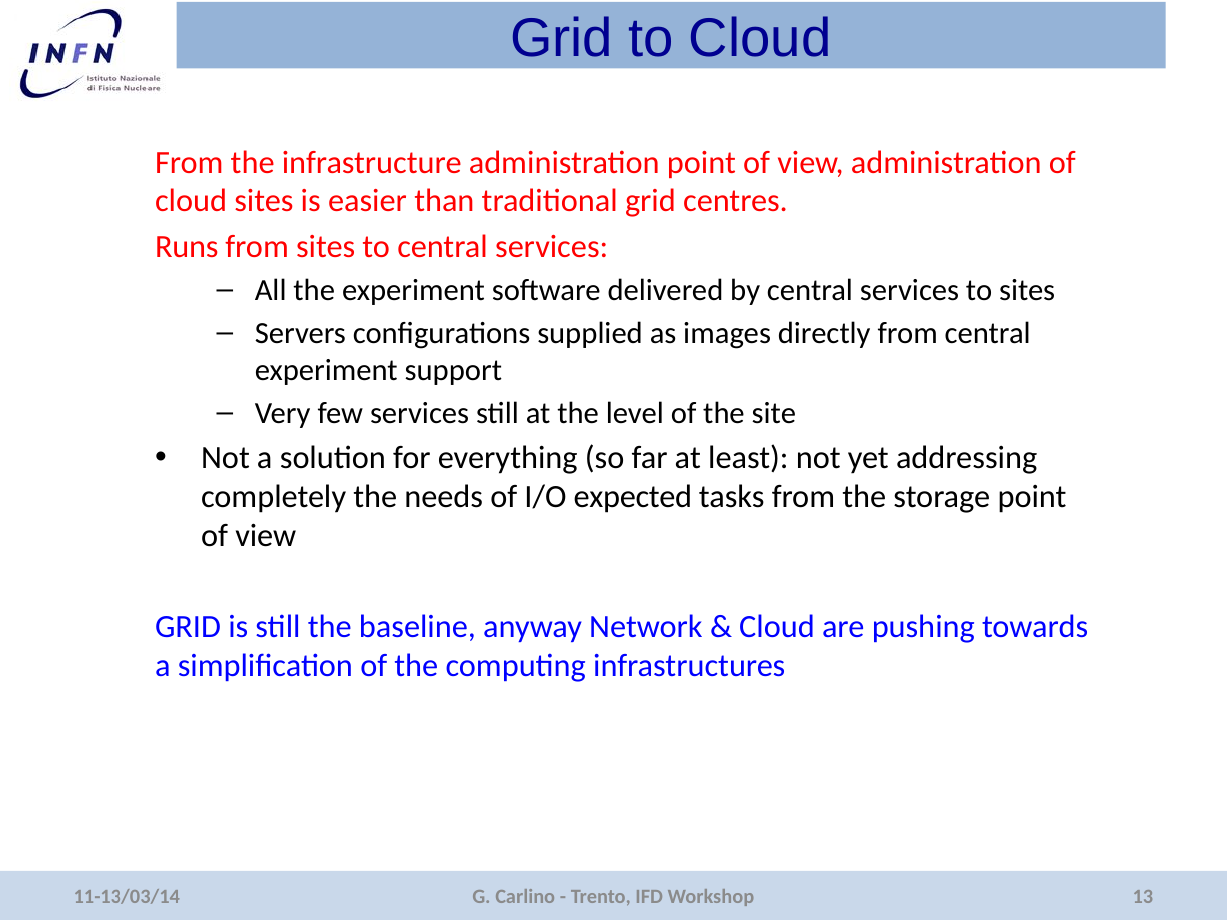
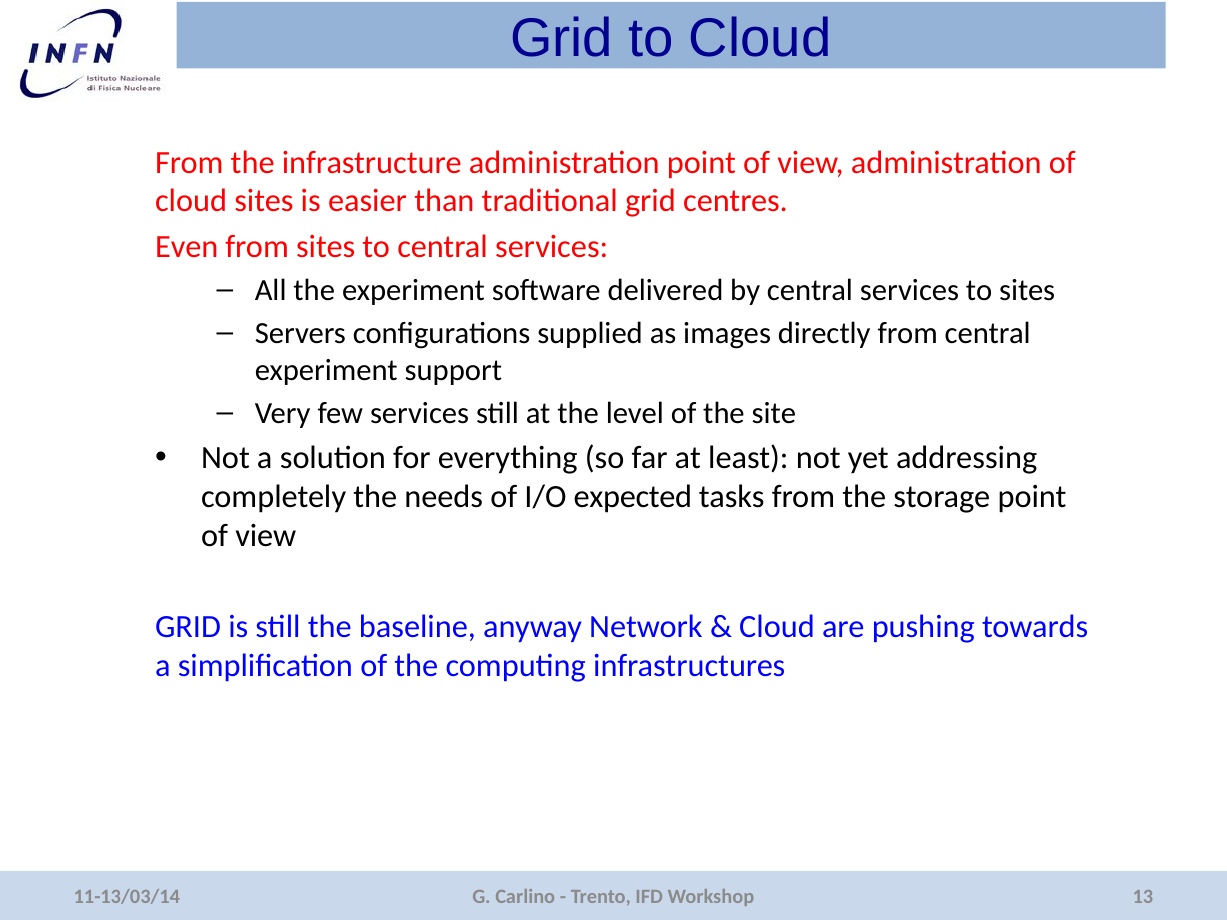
Runs: Runs -> Even
